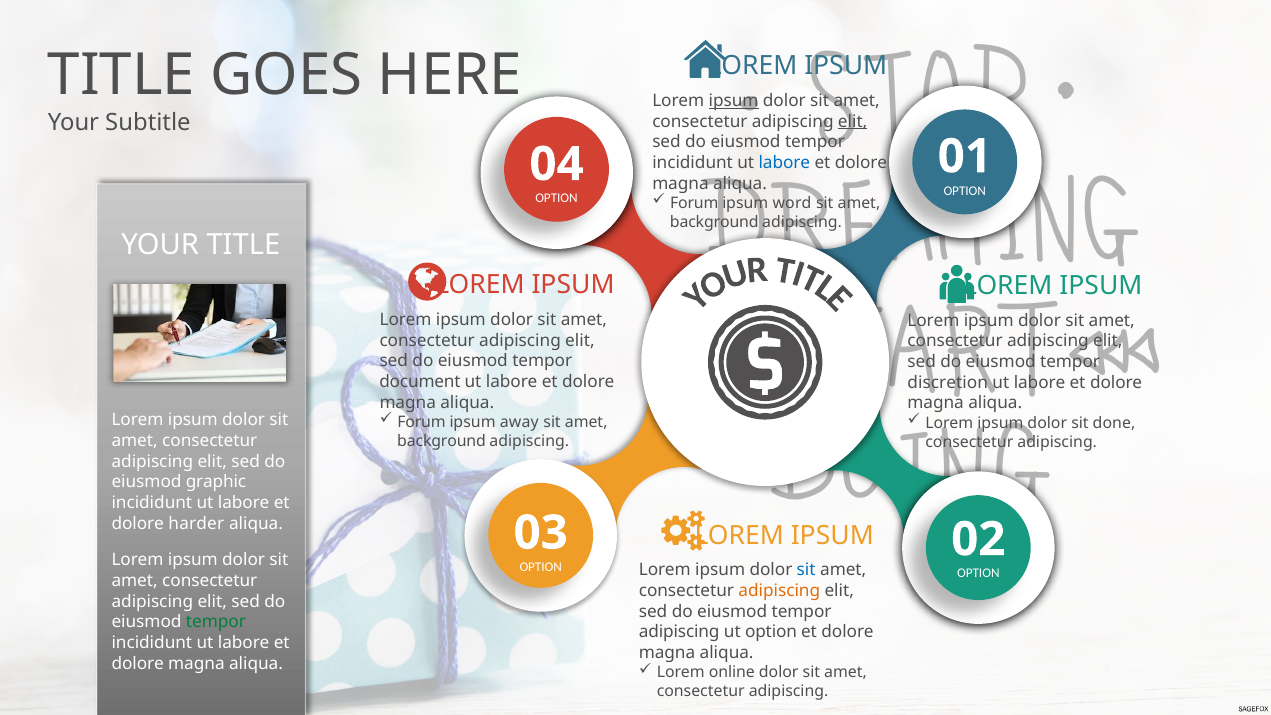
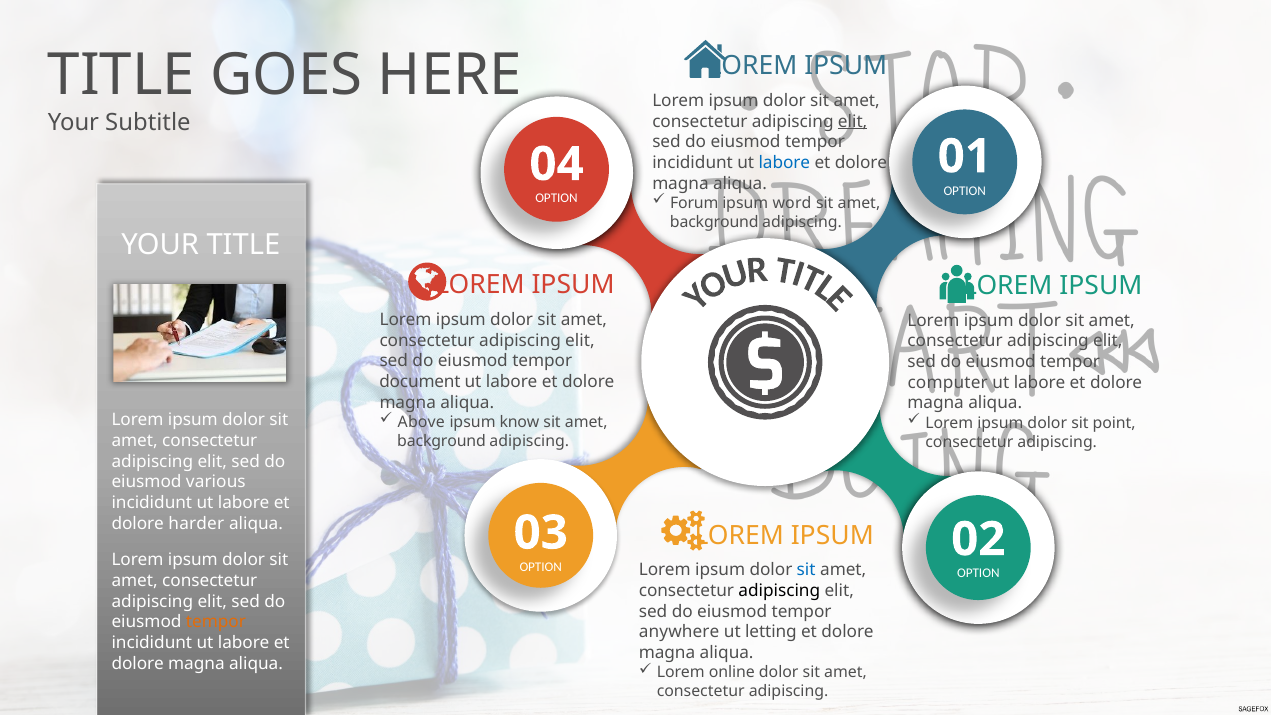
ipsum at (734, 101) underline: present -> none
discretion: discretion -> computer
Forum at (421, 422): Forum -> Above
away: away -> know
done: done -> point
graphic: graphic -> various
adipiscing at (779, 591) colour: orange -> black
tempor at (216, 622) colour: green -> orange
adipiscing at (679, 632): adipiscing -> anywhere
ut option: option -> letting
